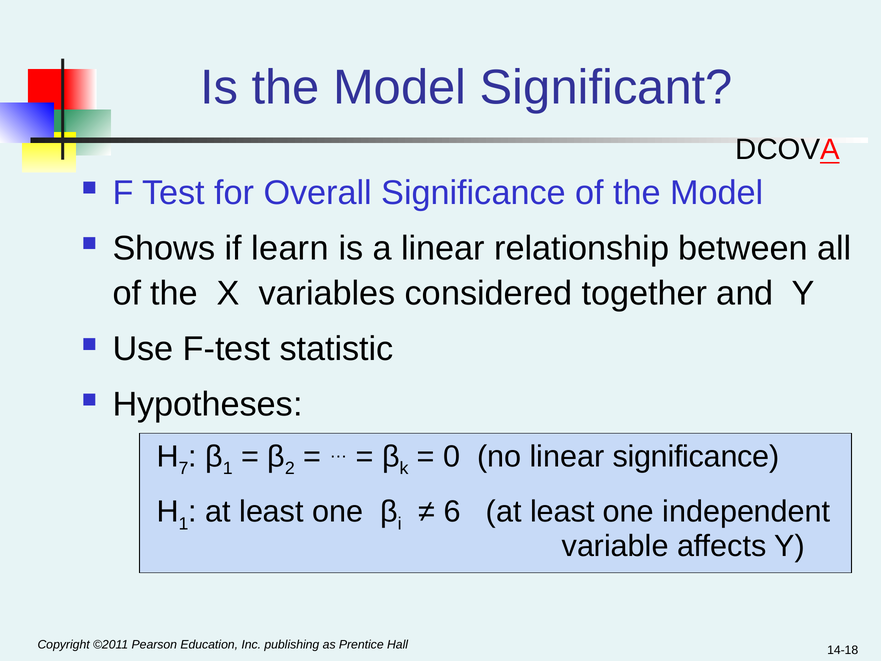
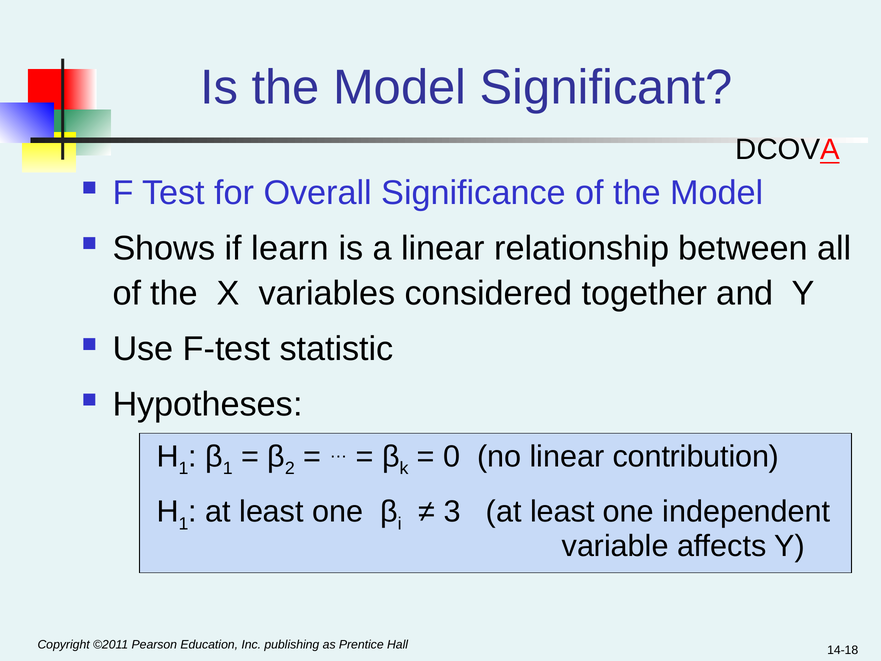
7 at (184, 468): 7 -> 1
linear significance: significance -> contribution
6: 6 -> 3
